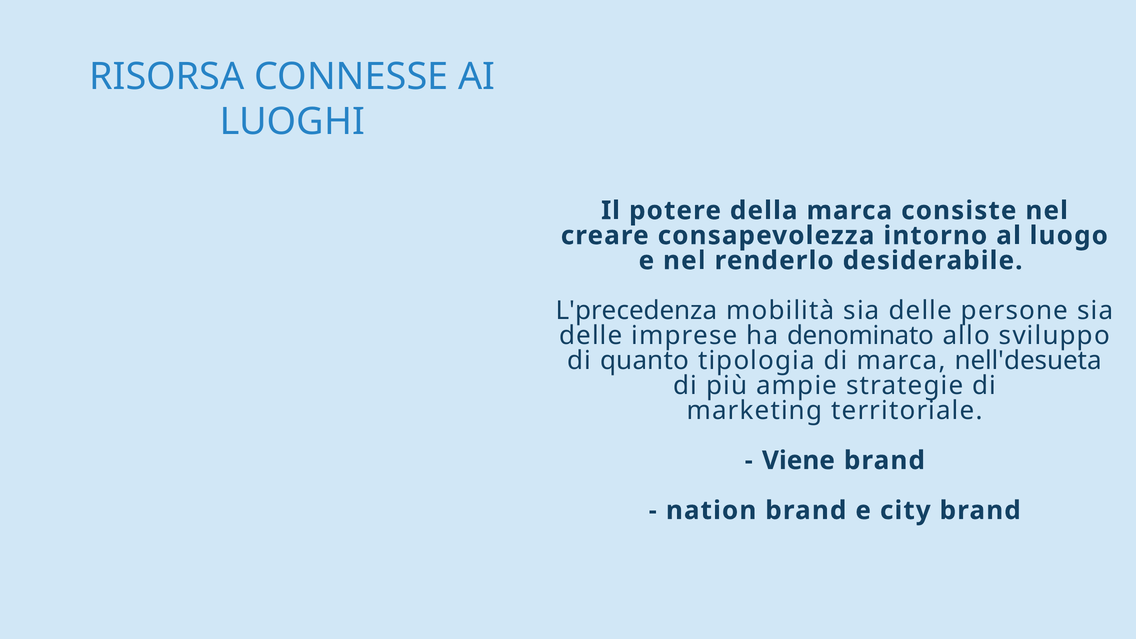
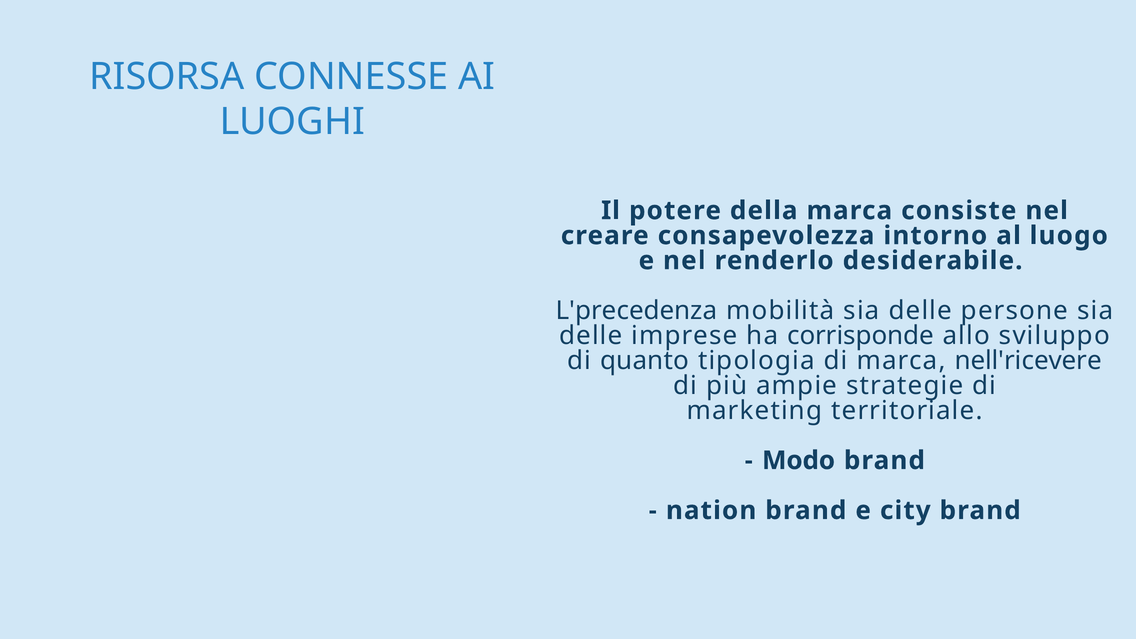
denominato: denominato -> corrisponde
nell'desueta: nell'desueta -> nell'ricevere
Viene: Viene -> Modo
